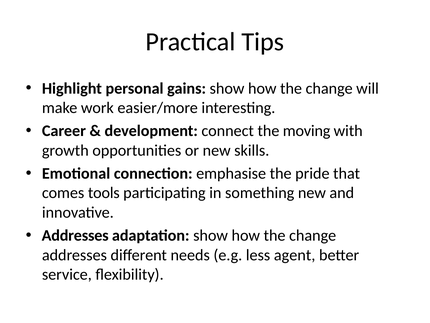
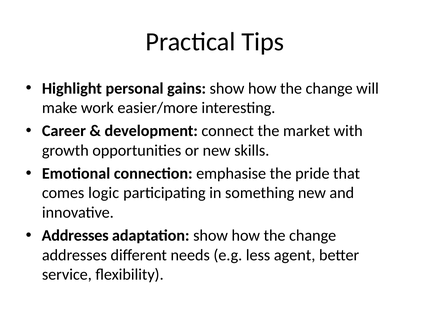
moving: moving -> market
tools: tools -> logic
